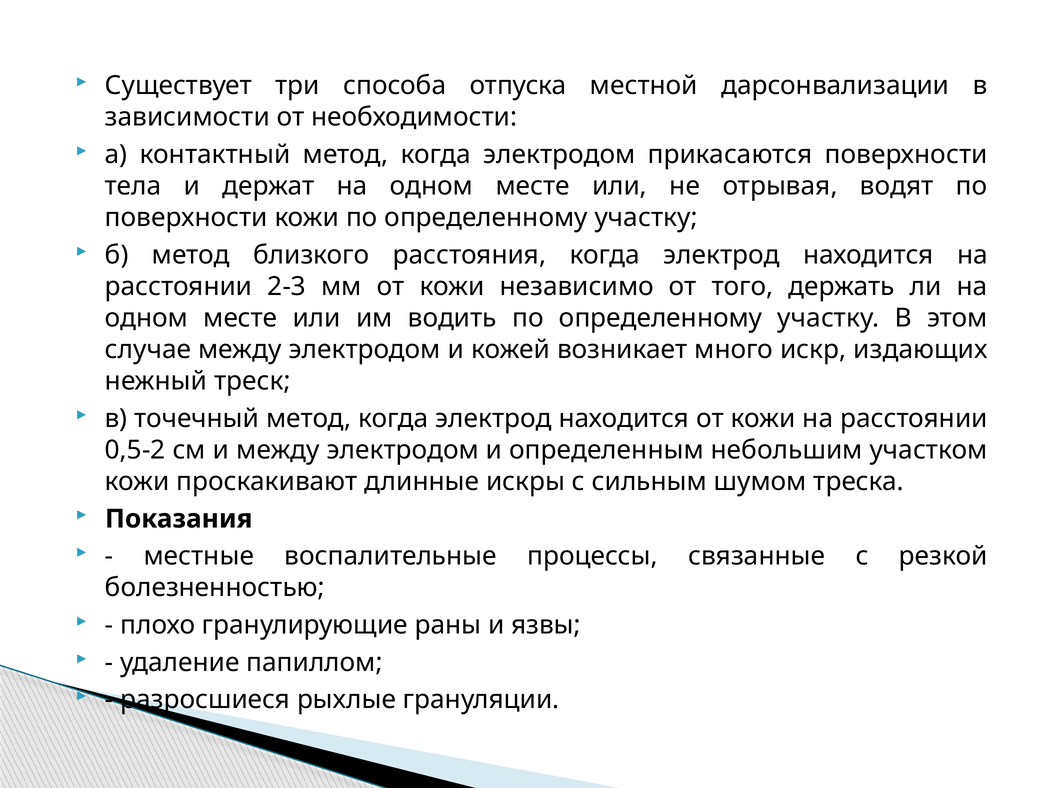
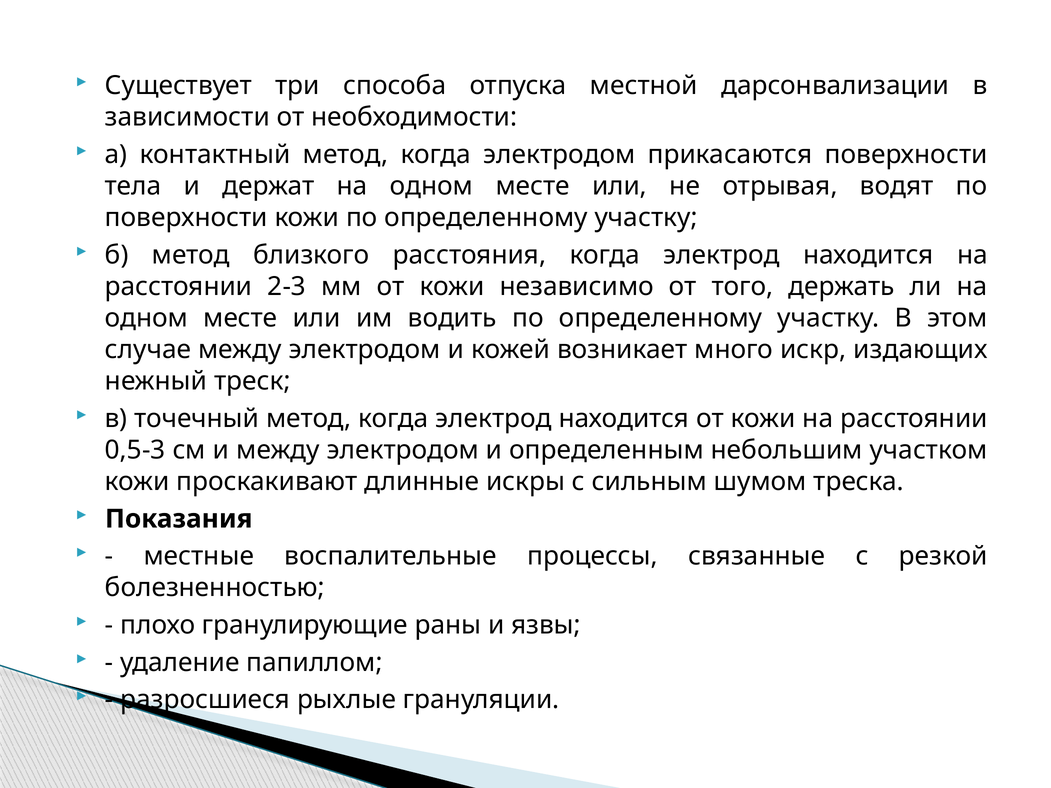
0,5-2: 0,5-2 -> 0,5-3
